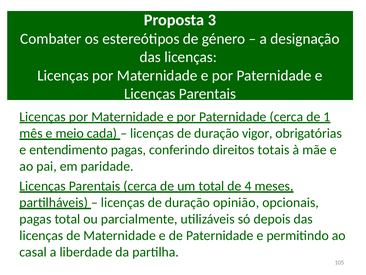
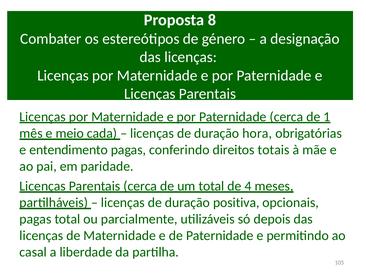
3: 3 -> 8
vigor: vigor -> hora
opinião: opinião -> positiva
